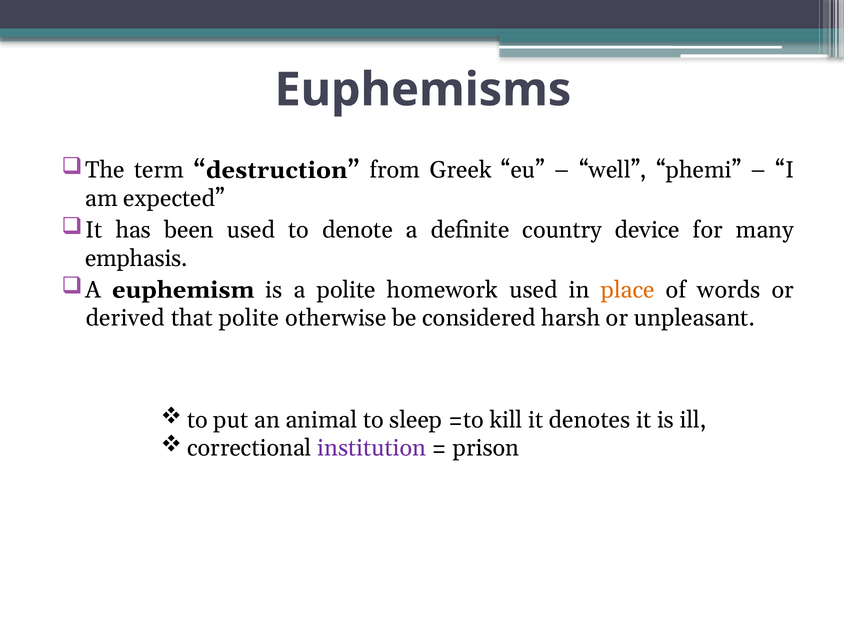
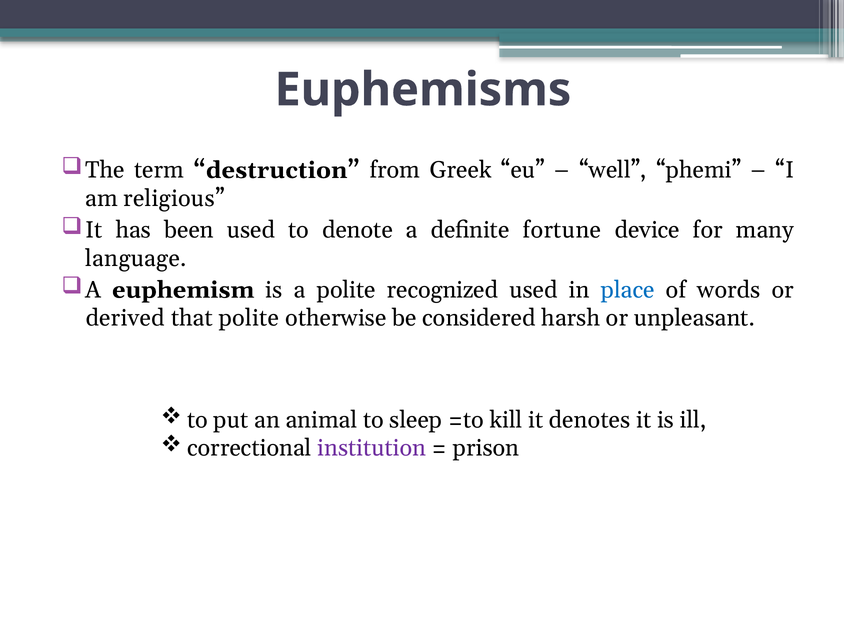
expected: expected -> religious
country: country -> fortune
emphasis: emphasis -> language
homework: homework -> recognized
place colour: orange -> blue
